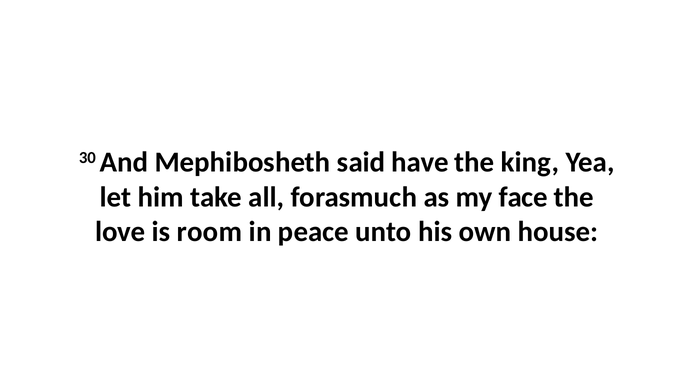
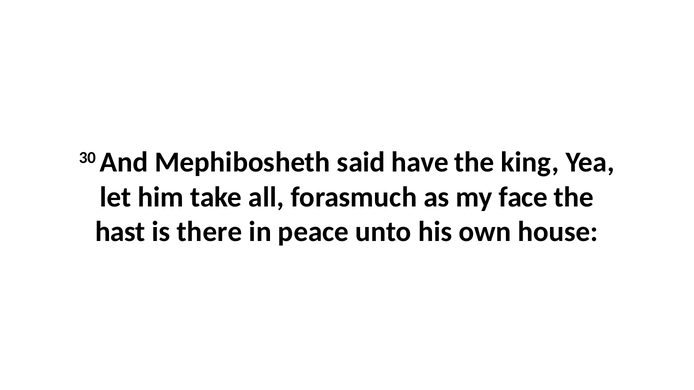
love: love -> hast
room: room -> there
